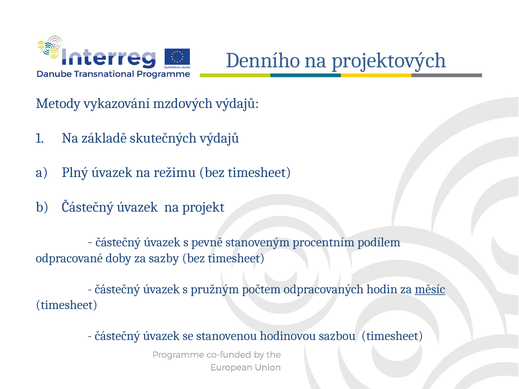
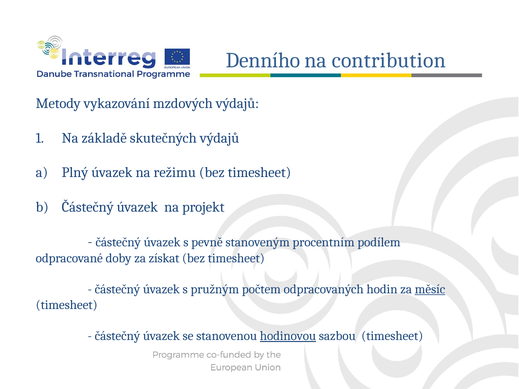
projektových: projektových -> contribution
sazby: sazby -> získat
hodinovou underline: none -> present
